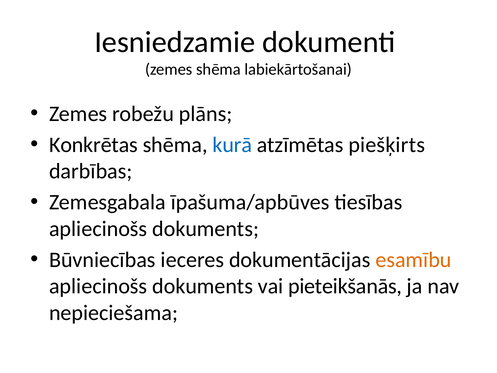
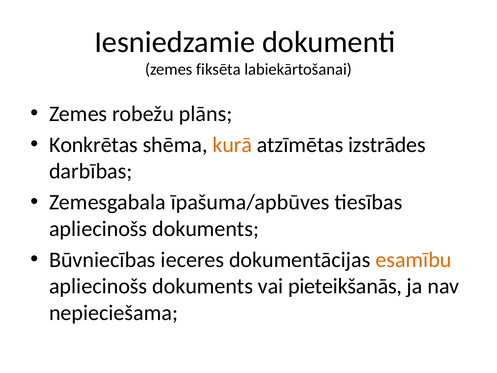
zemes shēma: shēma -> fiksēta
kurā colour: blue -> orange
piešķirts: piešķirts -> izstrādes
